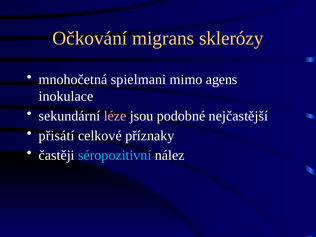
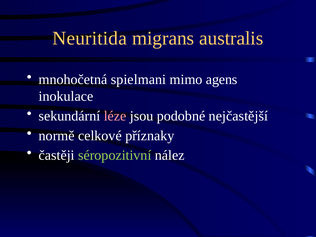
Očkování: Očkování -> Neuritida
sklerózy: sklerózy -> australis
přisátí: přisátí -> normě
séropozitivní colour: light blue -> light green
